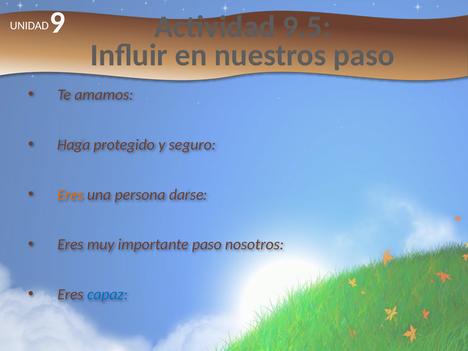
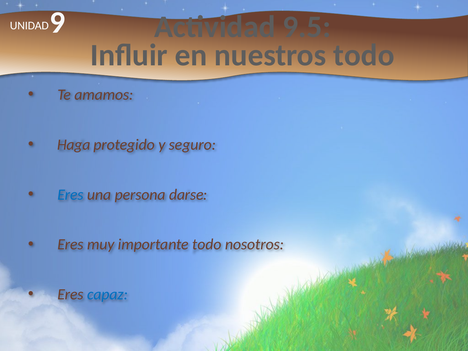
nuestros paso: paso -> todo
Eres at (71, 195) colour: orange -> blue
importante paso: paso -> todo
